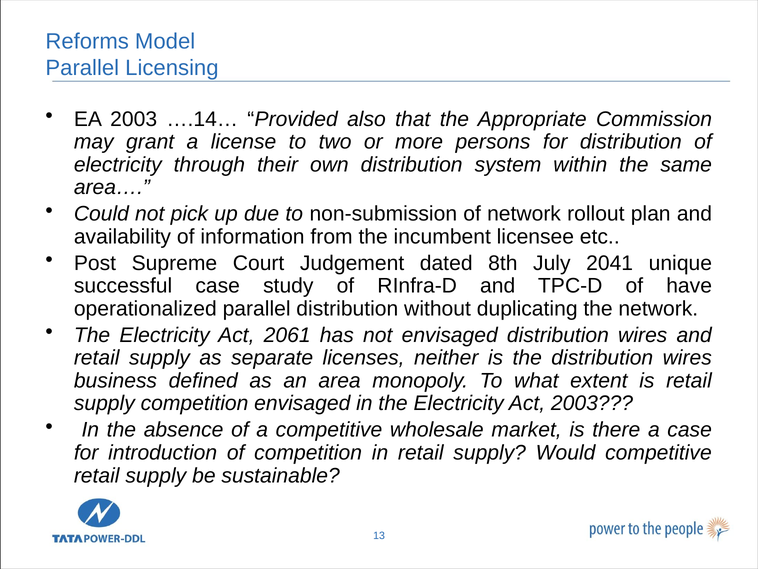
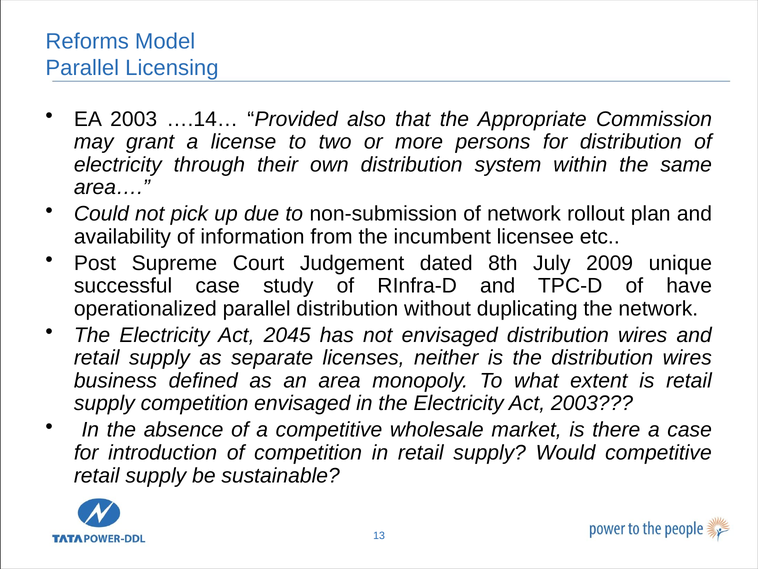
2041: 2041 -> 2009
2061: 2061 -> 2045
